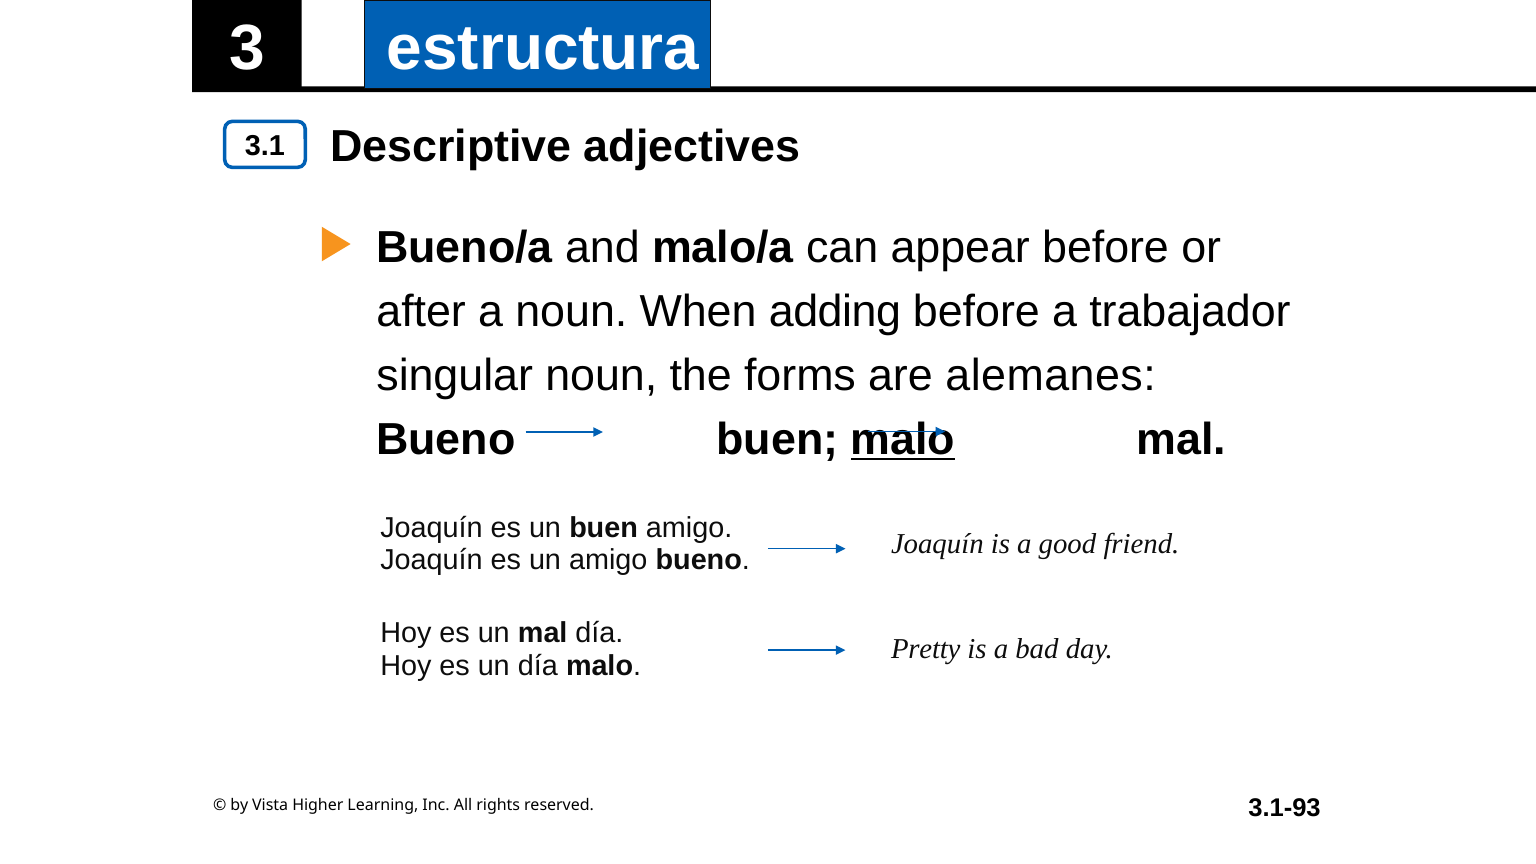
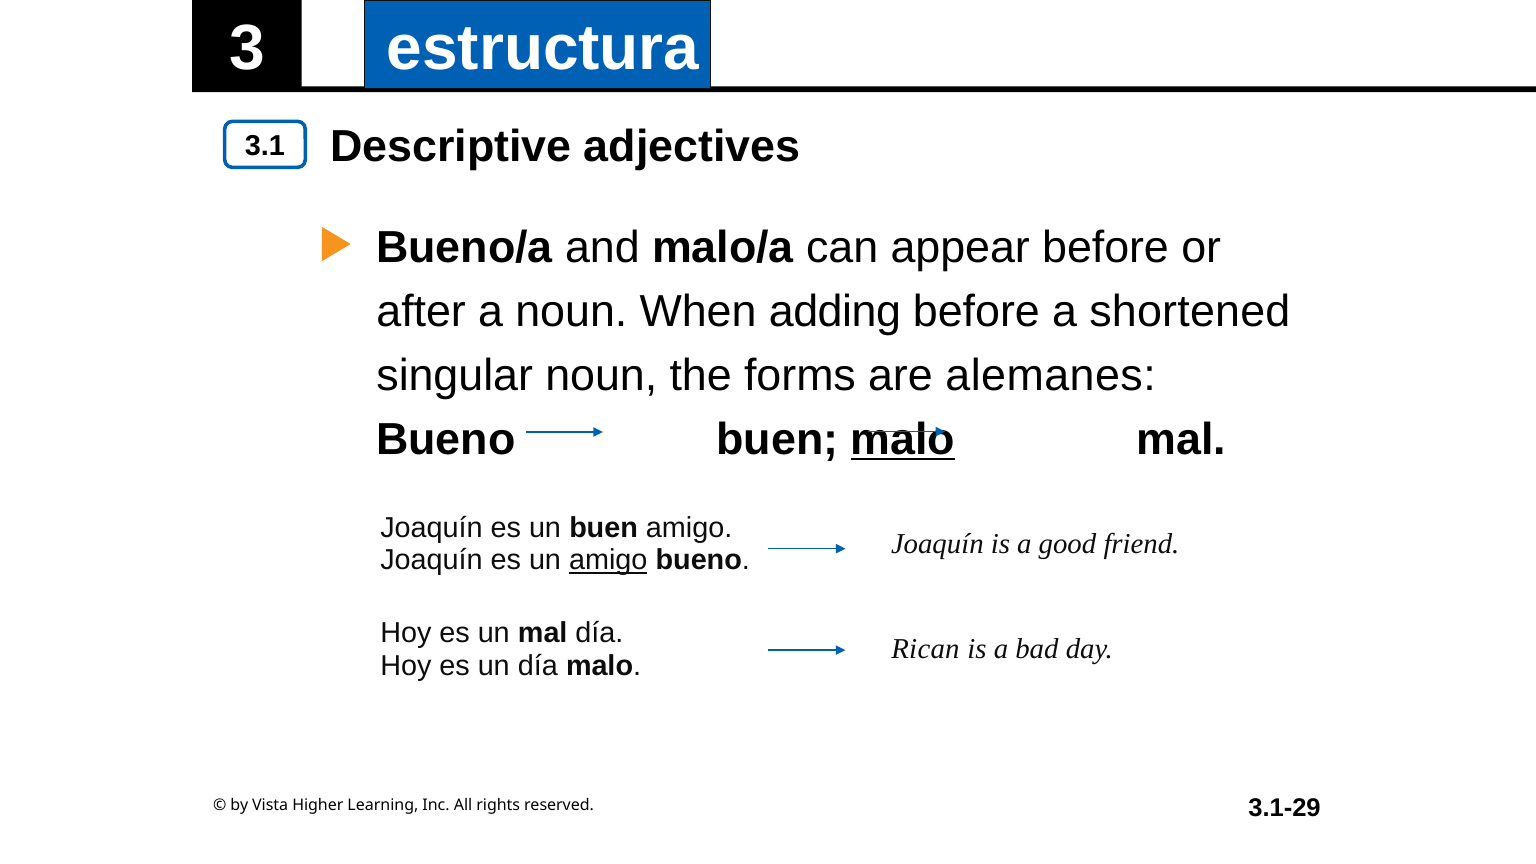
trabajador: trabajador -> shortened
amigo at (608, 560) underline: none -> present
Pretty: Pretty -> Rican
3.1-93: 3.1-93 -> 3.1-29
